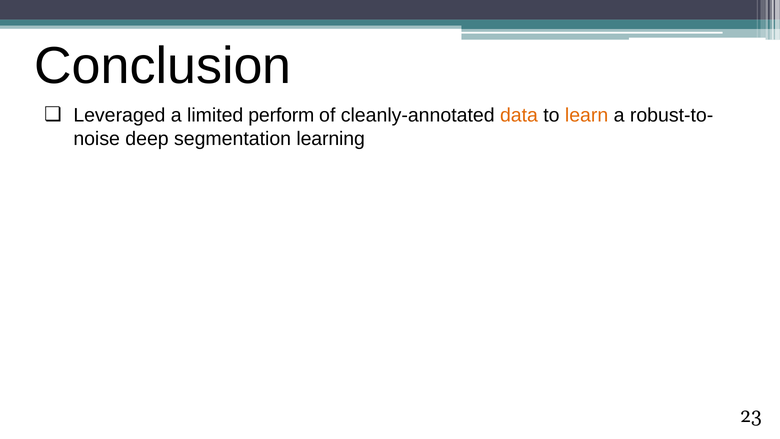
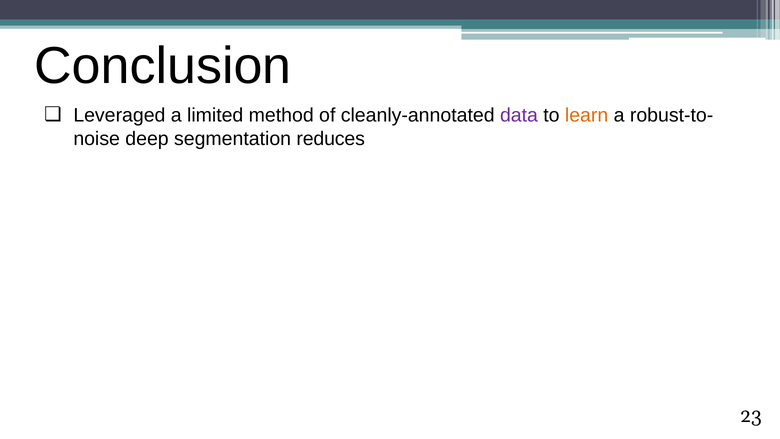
perform: perform -> method
data colour: orange -> purple
learning: learning -> reduces
